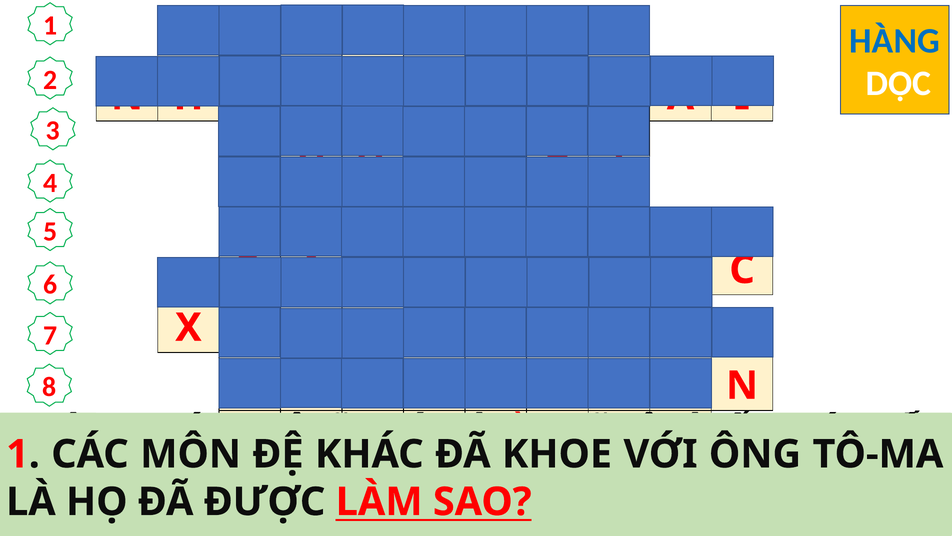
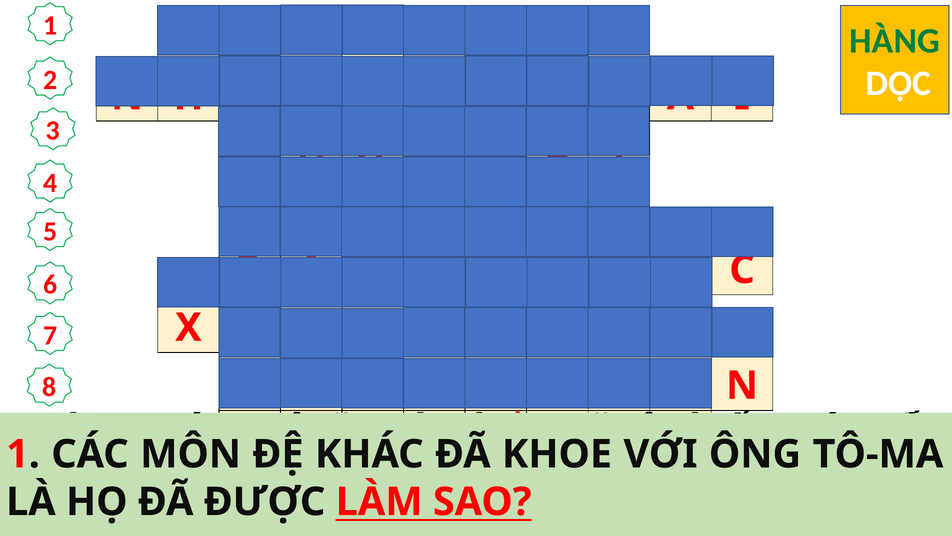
HÀNG colour: blue -> green
